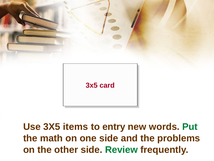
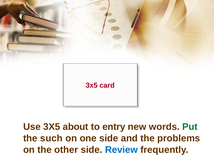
items: items -> about
math: math -> such
Review colour: green -> blue
